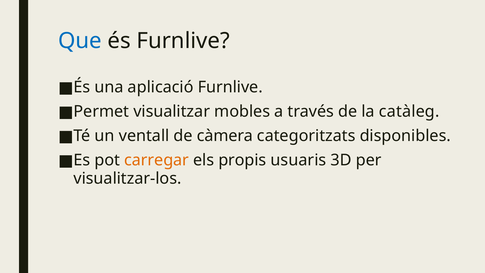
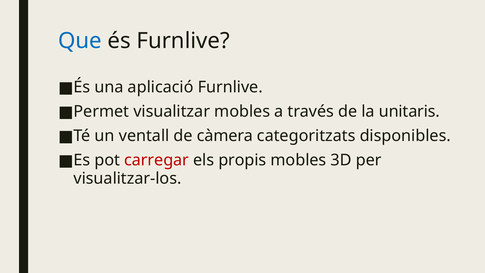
catàleg: catàleg -> unitaris
carregar colour: orange -> red
propis usuaris: usuaris -> mobles
